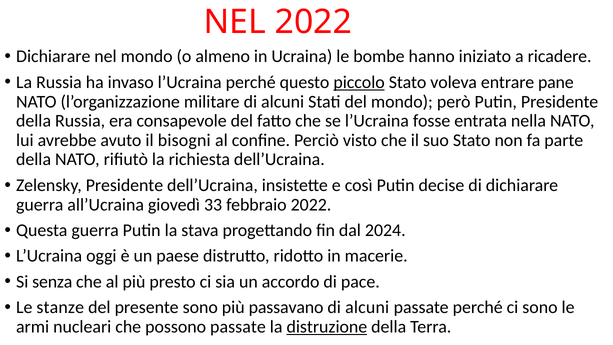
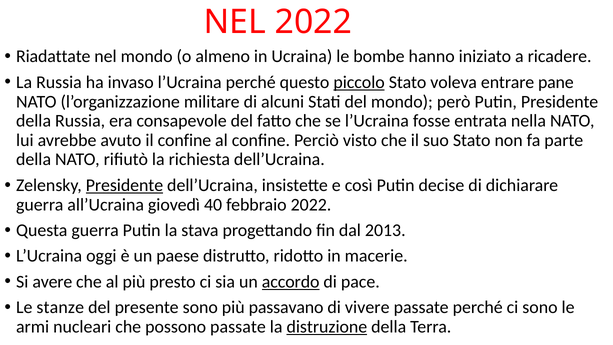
Dichiarare at (53, 57): Dichiarare -> Riadattate
il bisogni: bisogni -> confine
Presidente at (124, 185) underline: none -> present
33: 33 -> 40
2024: 2024 -> 2013
senza: senza -> avere
accordo underline: none -> present
alcuni at (367, 307): alcuni -> vivere
